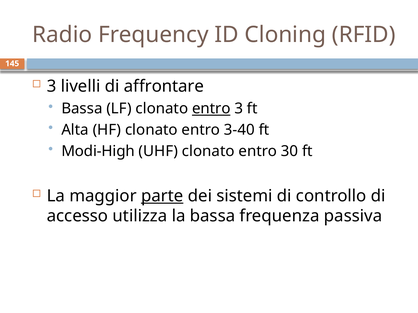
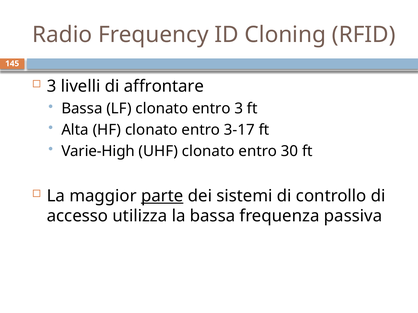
entro at (211, 109) underline: present -> none
3-40: 3-40 -> 3-17
Modi-High: Modi-High -> Varie-High
